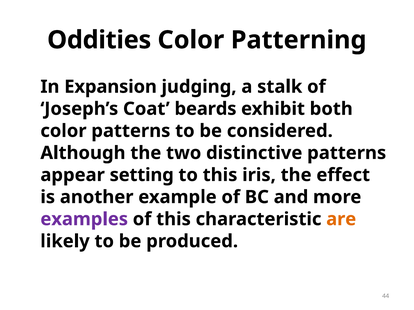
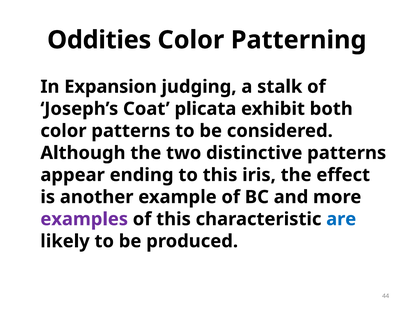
beards: beards -> plicata
setting: setting -> ending
are colour: orange -> blue
